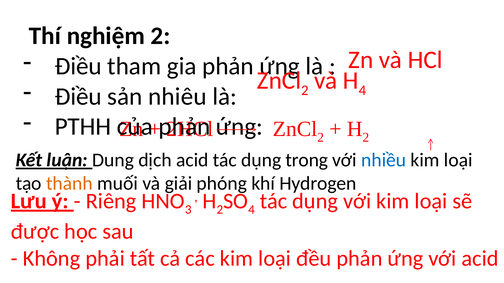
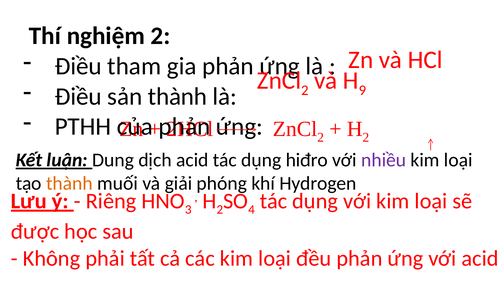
4 at (362, 91): 4 -> 9
sản nhiêu: nhiêu -> thành
trong: trong -> hiđro
nhiều colour: blue -> purple
